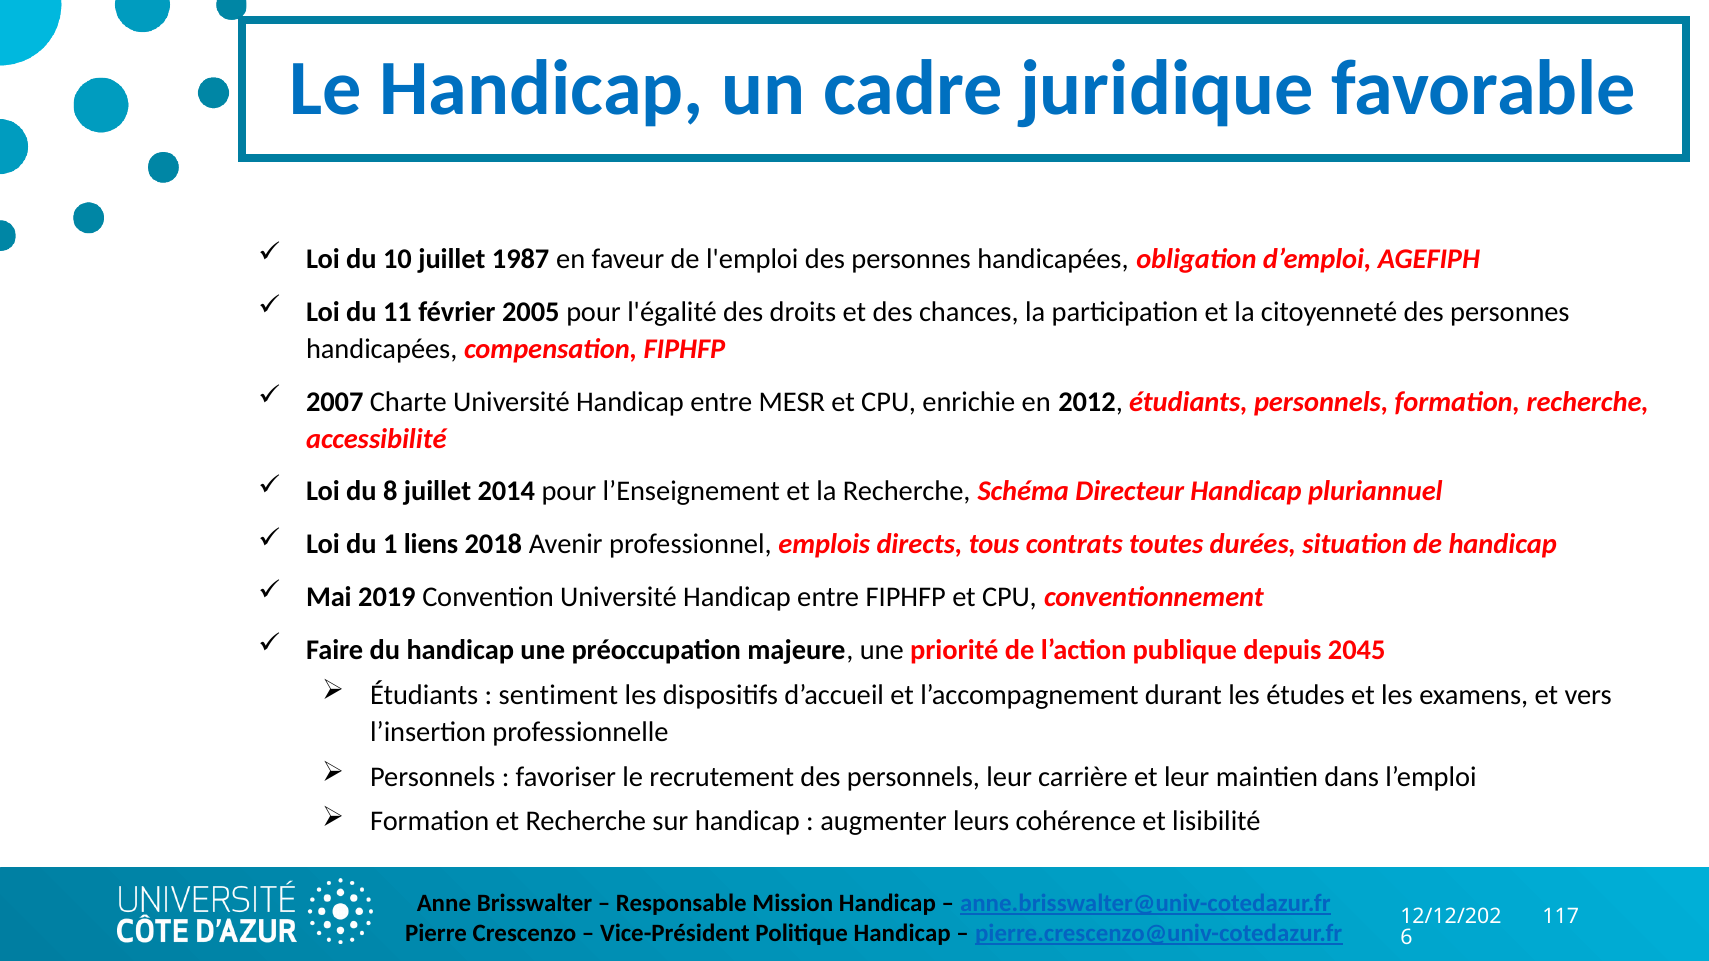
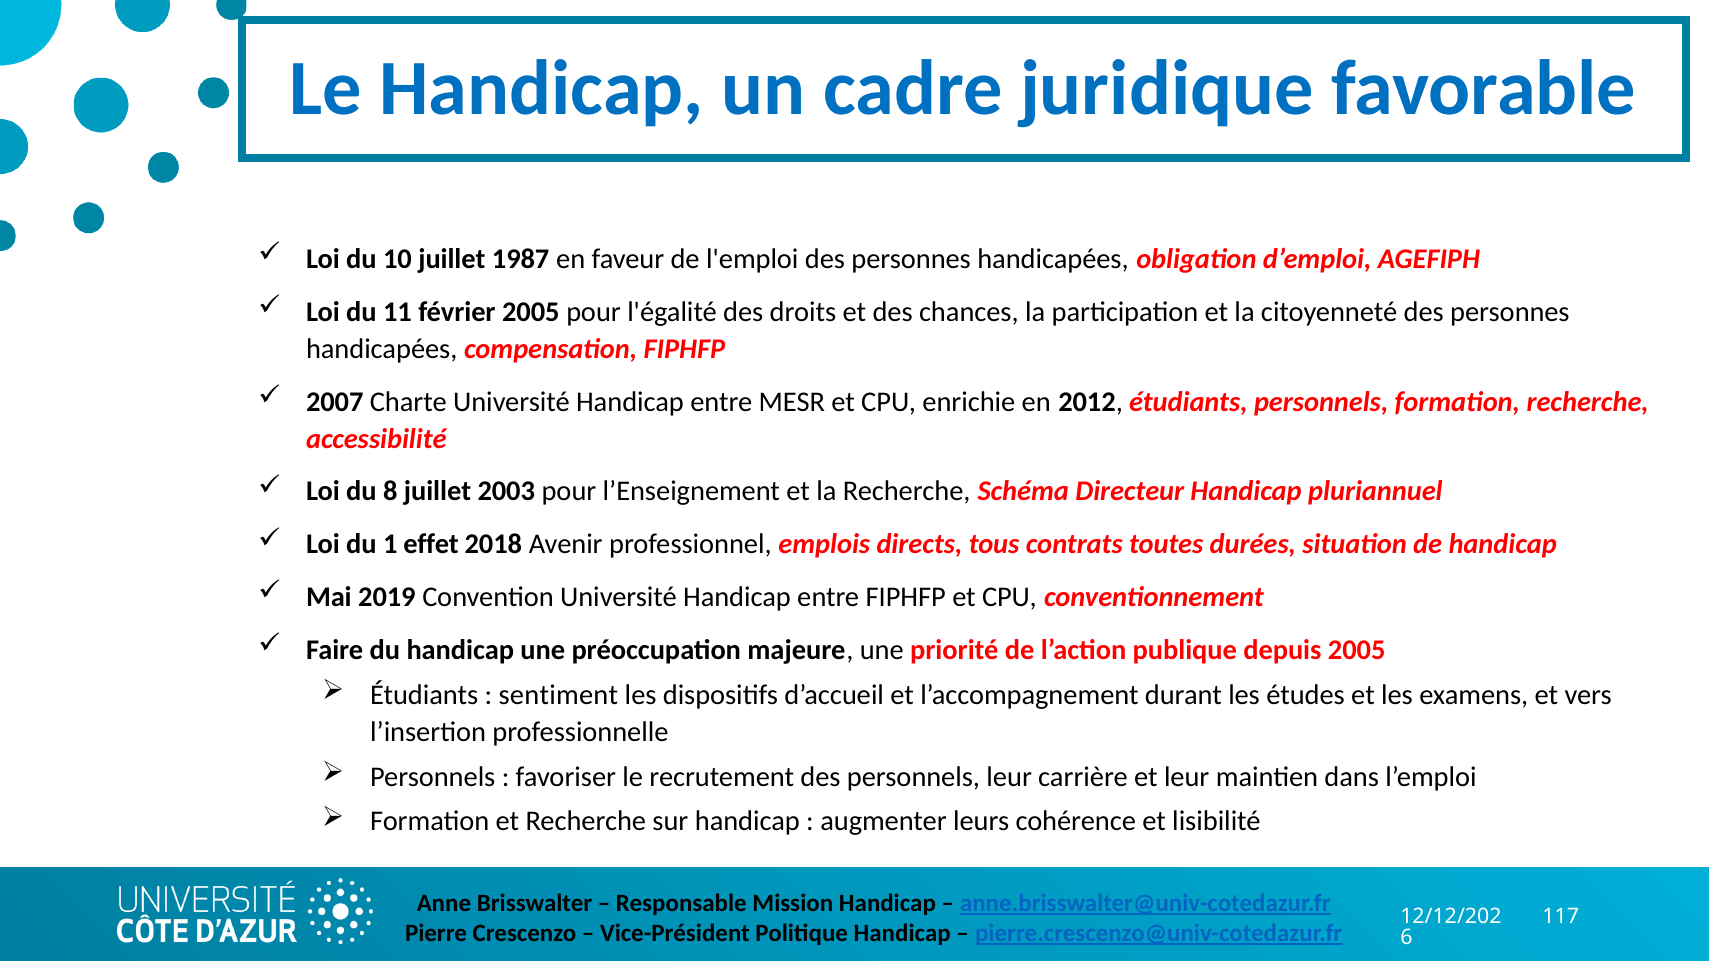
2014: 2014 -> 2003
liens: liens -> effet
depuis 2045: 2045 -> 2005
